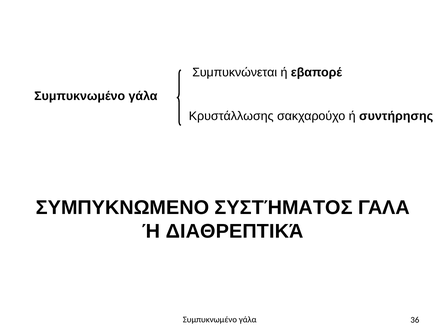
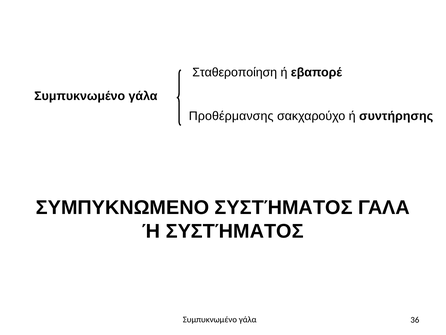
Συμπυκνώνεται: Συμπυκνώνεται -> Σταθεροποίηση
Κρυστάλλωσης: Κρυστάλλωσης -> Προθέρμανσης
Ή ΔΙΑΘΡΕΠΤΙΚΆ: ΔΙΑΘΡΕΠΤΙΚΆ -> ΣΥΣΤΉΜΑΤΟΣ
